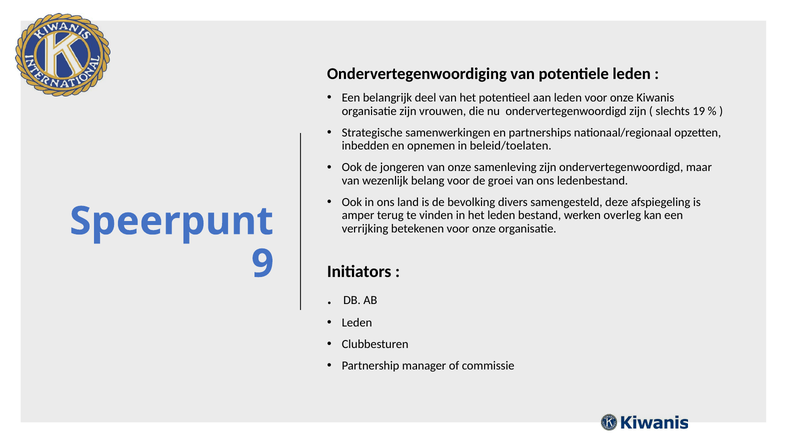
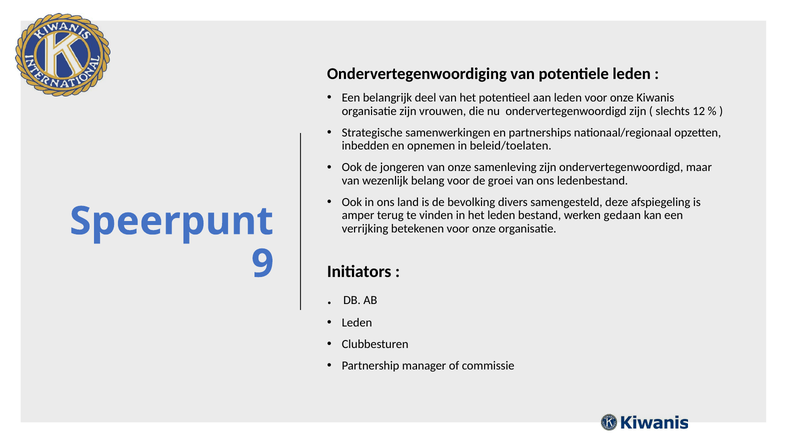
19: 19 -> 12
overleg: overleg -> gedaan
